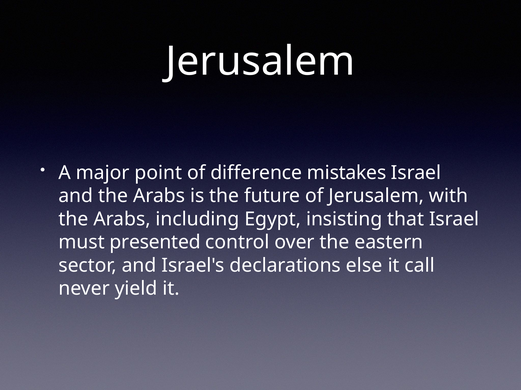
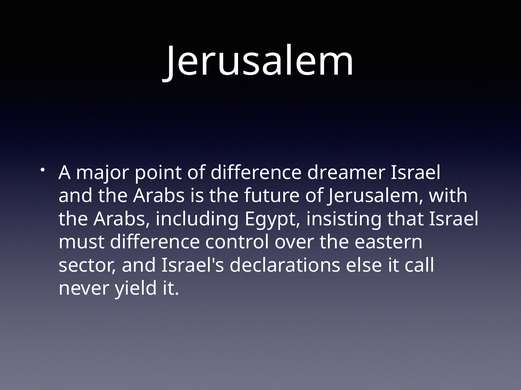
mistakes: mistakes -> dreamer
must presented: presented -> difference
